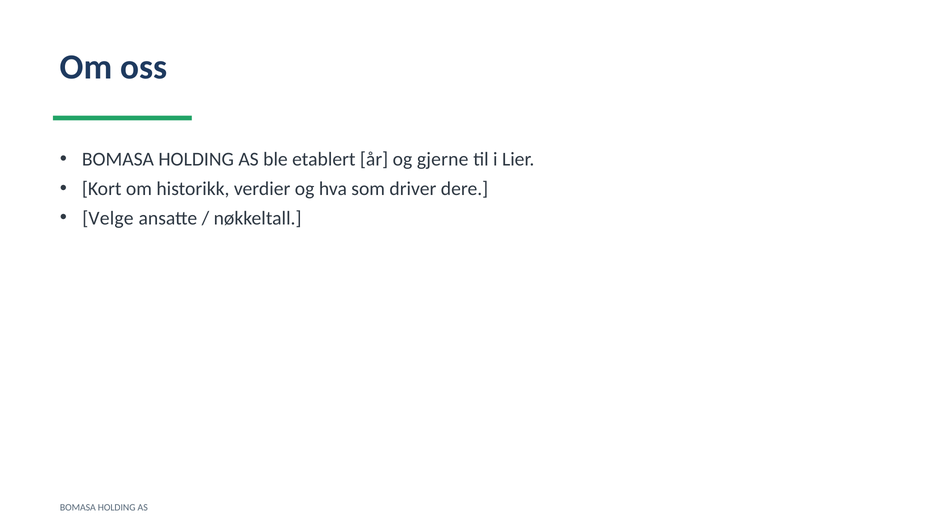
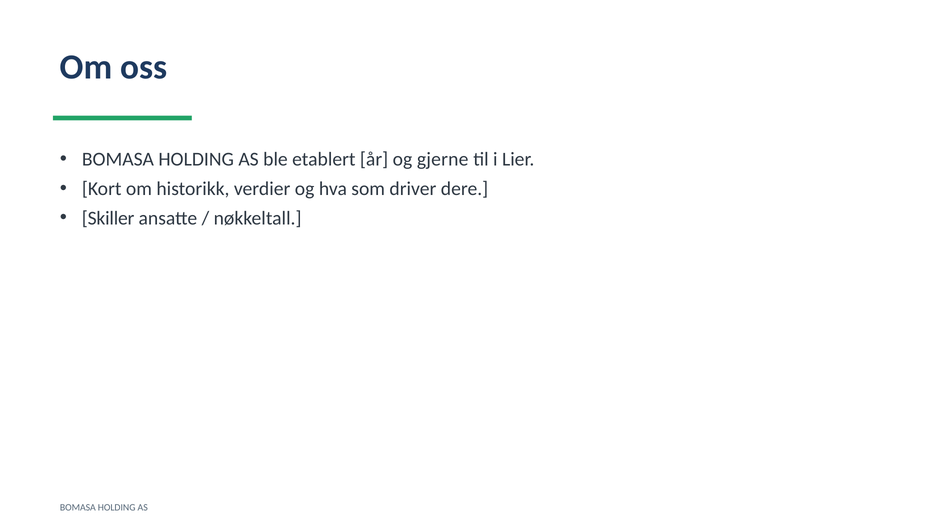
Velge: Velge -> Skiller
